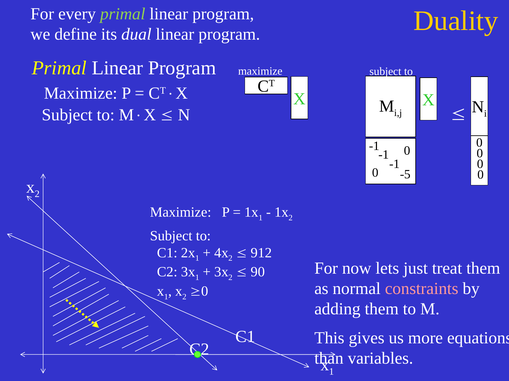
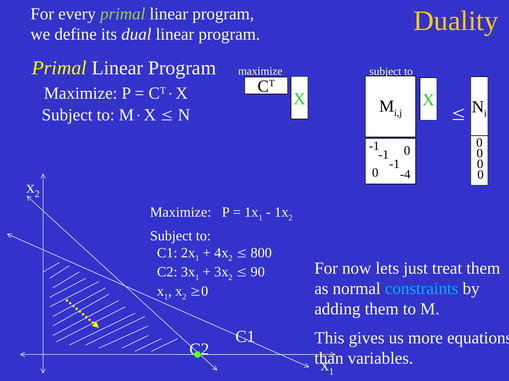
-5: -5 -> -4
912: 912 -> 800
constraints colour: pink -> light blue
